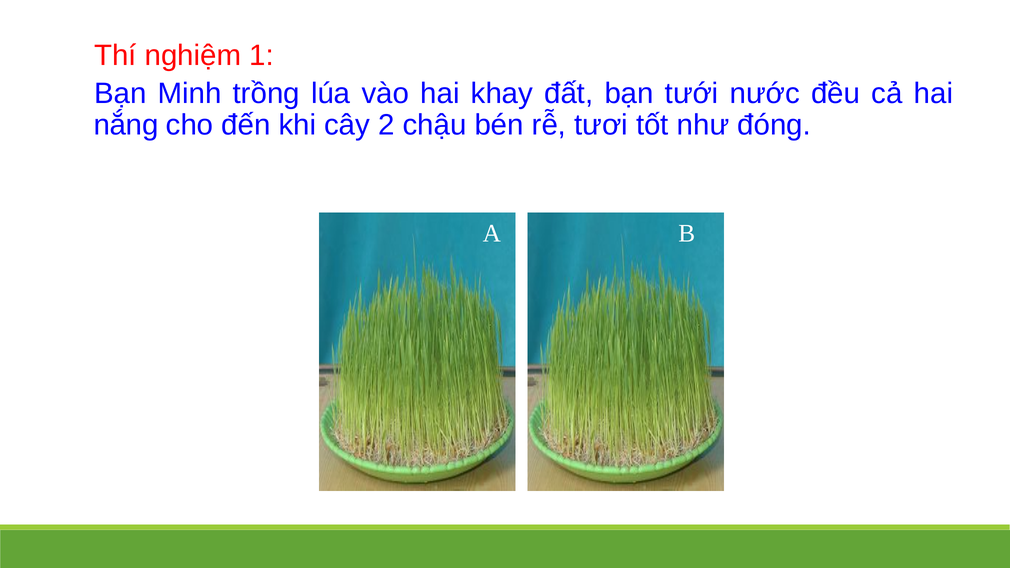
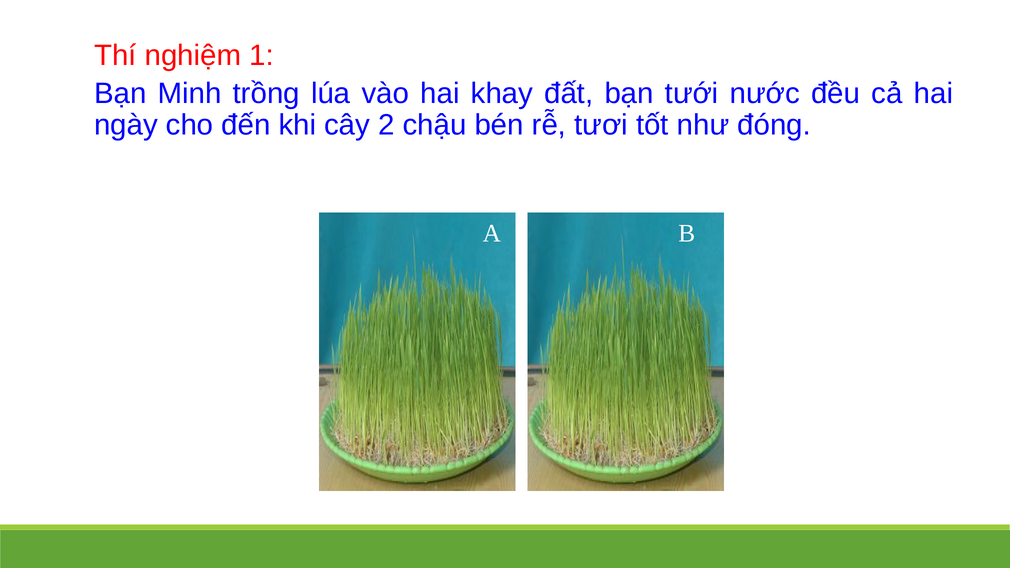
nắng: nắng -> ngày
